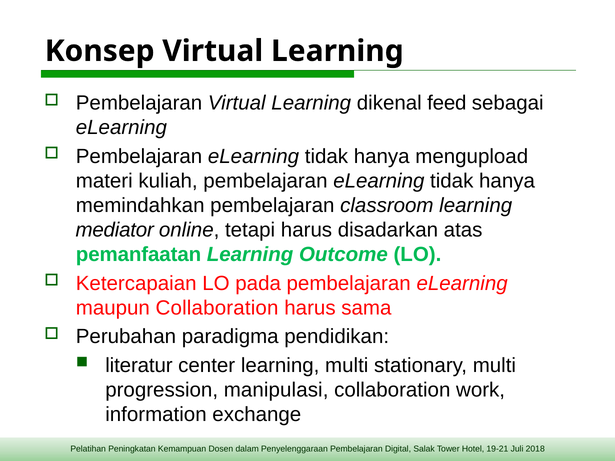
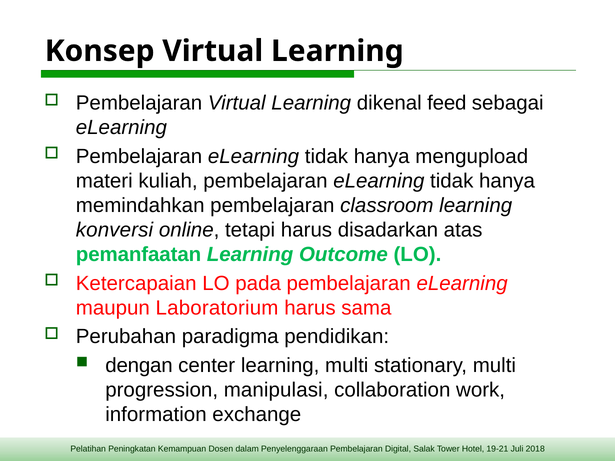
mediator: mediator -> konversi
maupun Collaboration: Collaboration -> Laboratorium
literatur: literatur -> dengan
